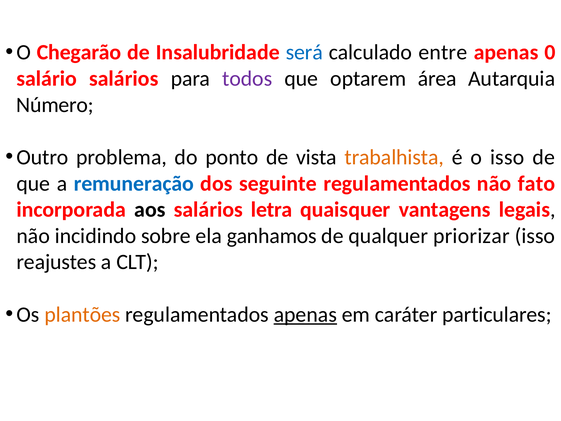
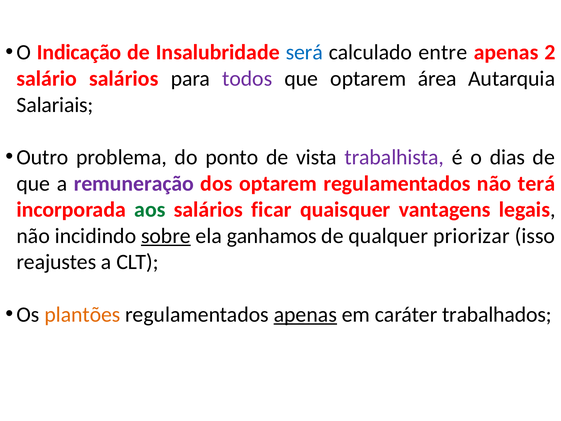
Chegarão: Chegarão -> Indicação
0: 0 -> 2
Número: Número -> Salariais
trabalhista colour: orange -> purple
o isso: isso -> dias
remuneração colour: blue -> purple
dos seguinte: seguinte -> optarem
fato: fato -> terá
aos colour: black -> green
letra: letra -> ficar
sobre underline: none -> present
particulares: particulares -> trabalhados
